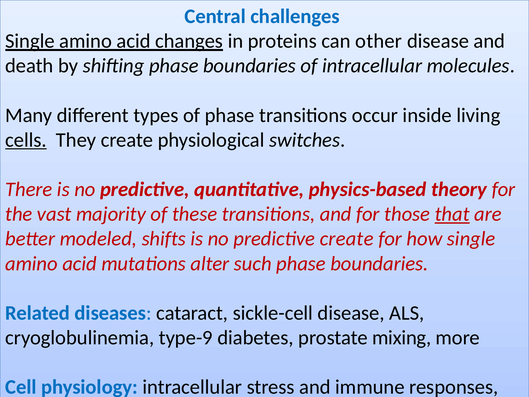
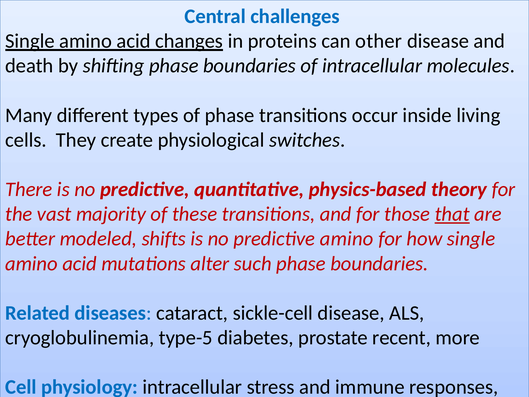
cells underline: present -> none
predictive create: create -> amino
type-9: type-9 -> type-5
mixing: mixing -> recent
